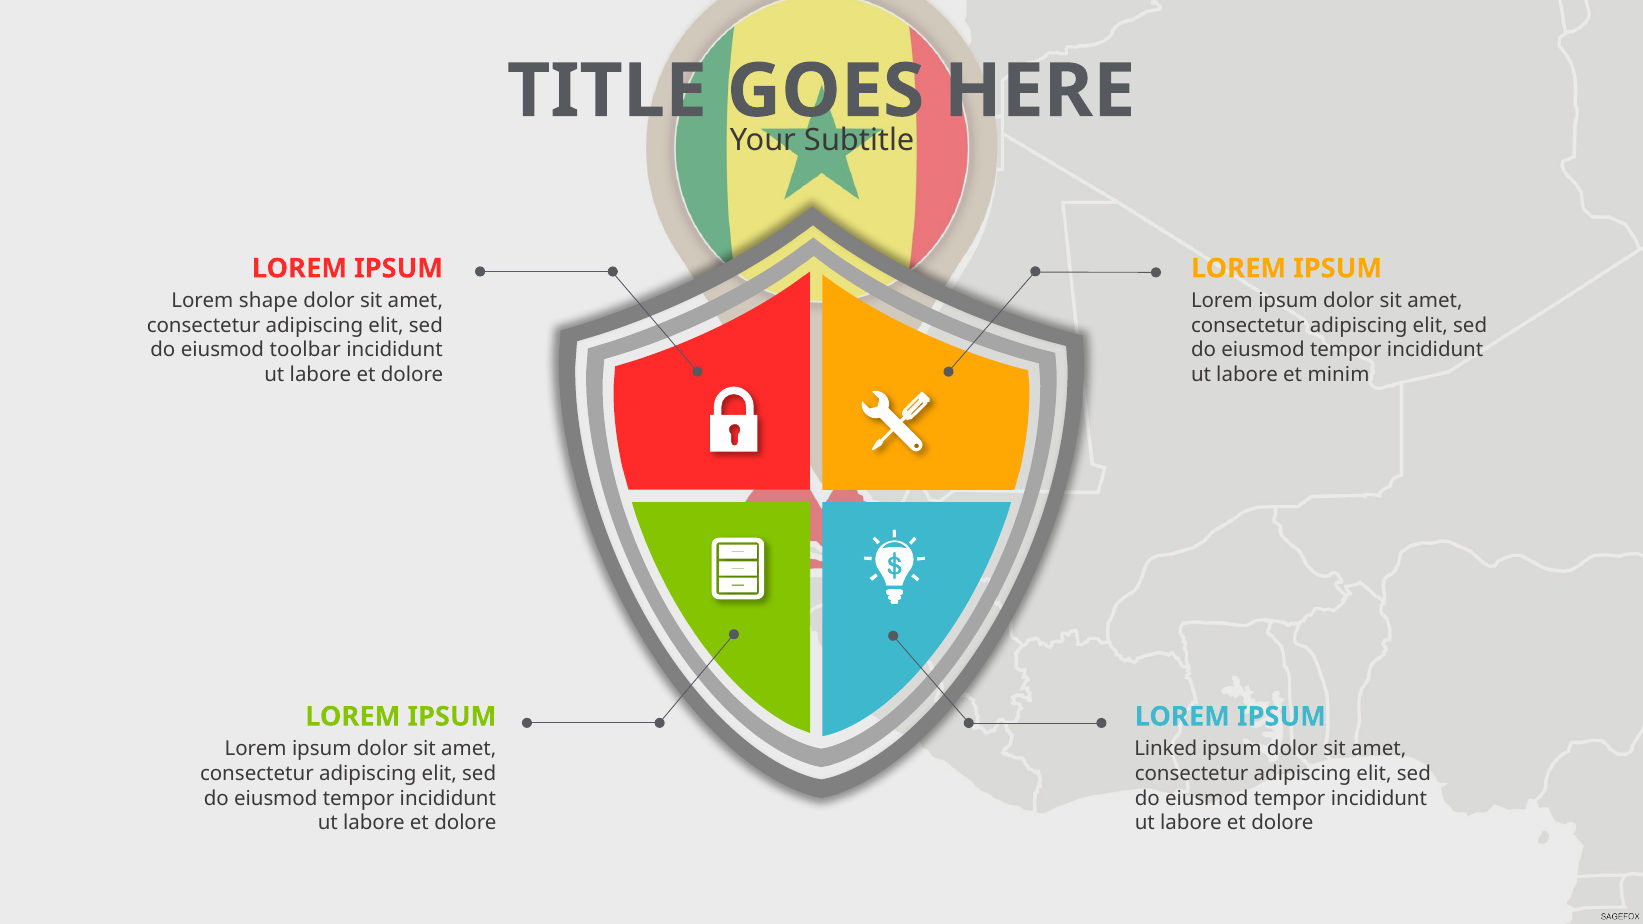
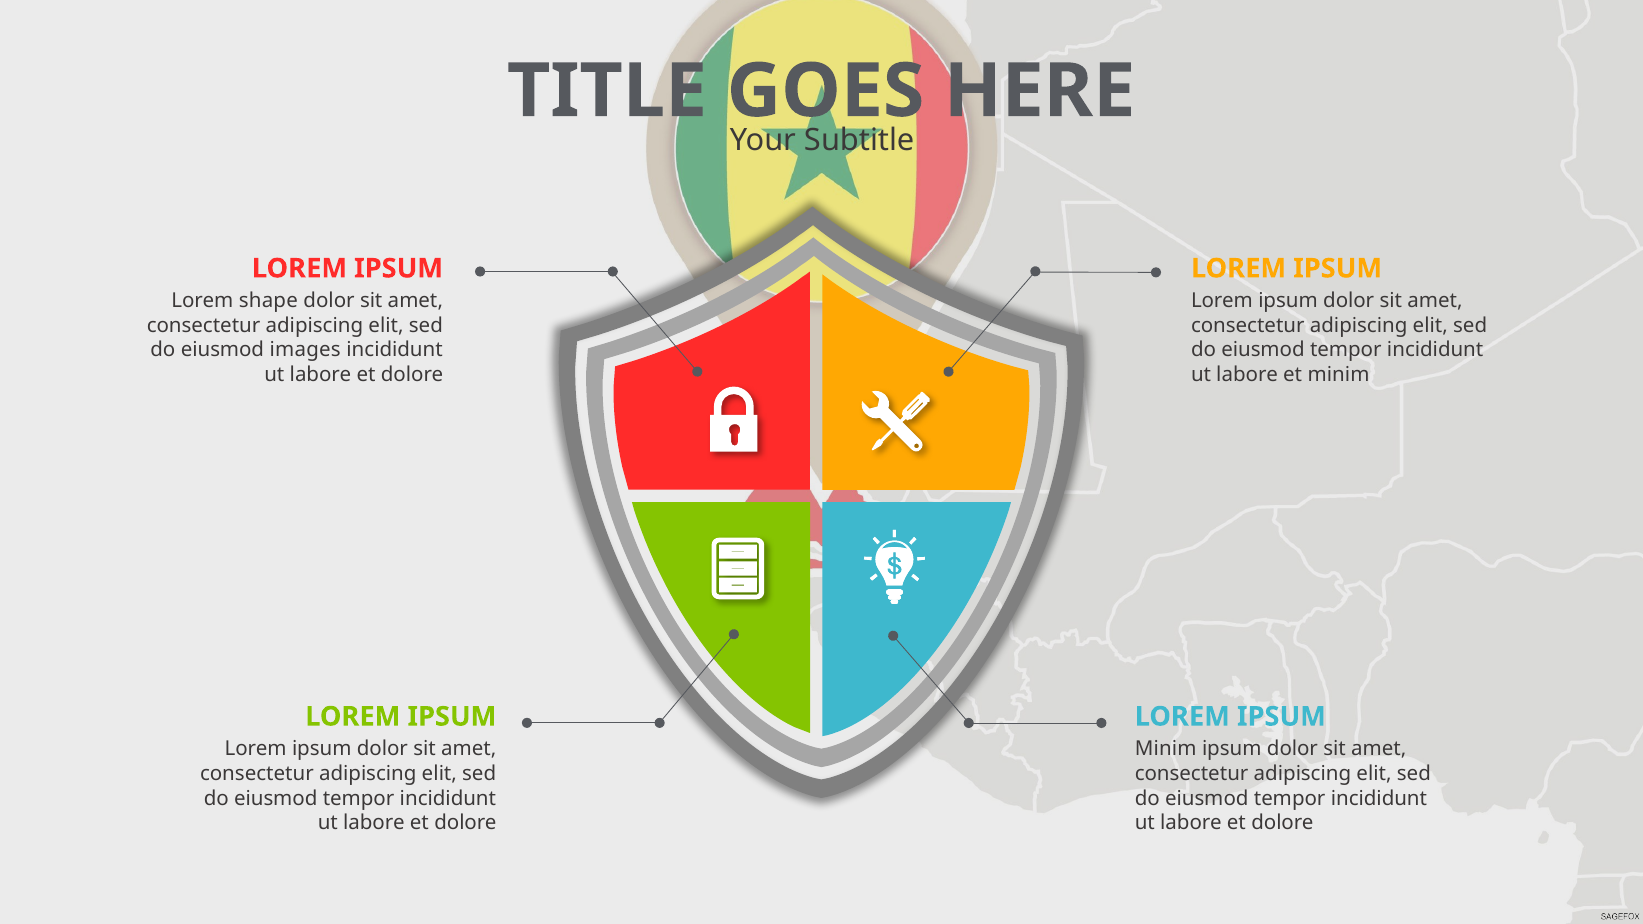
toolbar: toolbar -> images
Linked at (1166, 749): Linked -> Minim
